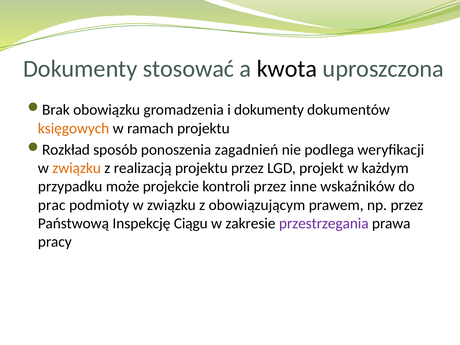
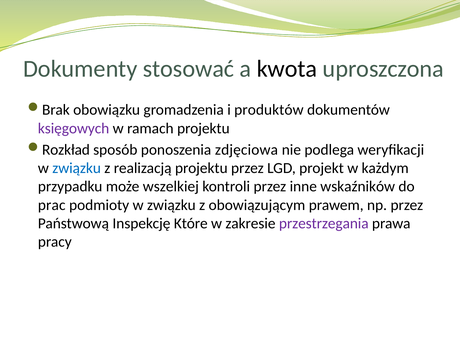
i dokumenty: dokumenty -> produktów
księgowych colour: orange -> purple
zagadnień: zagadnień -> zdjęciowa
związku at (77, 168) colour: orange -> blue
projekcie: projekcie -> wszelkiej
Ciągu: Ciągu -> Które
